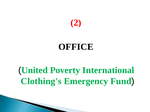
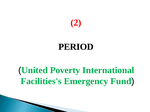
OFFICE: OFFICE -> PERIOD
Clothing's: Clothing's -> Facilities's
